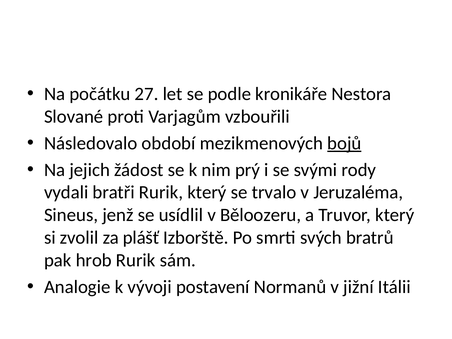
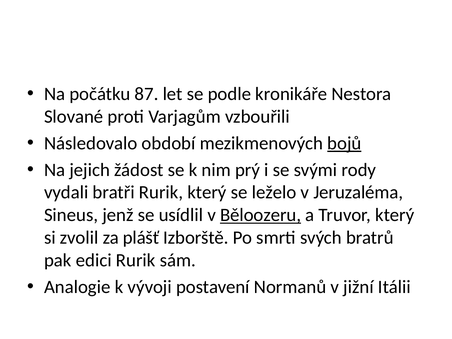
27: 27 -> 87
trvalo: trvalo -> leželo
Běloozeru underline: none -> present
hrob: hrob -> edici
